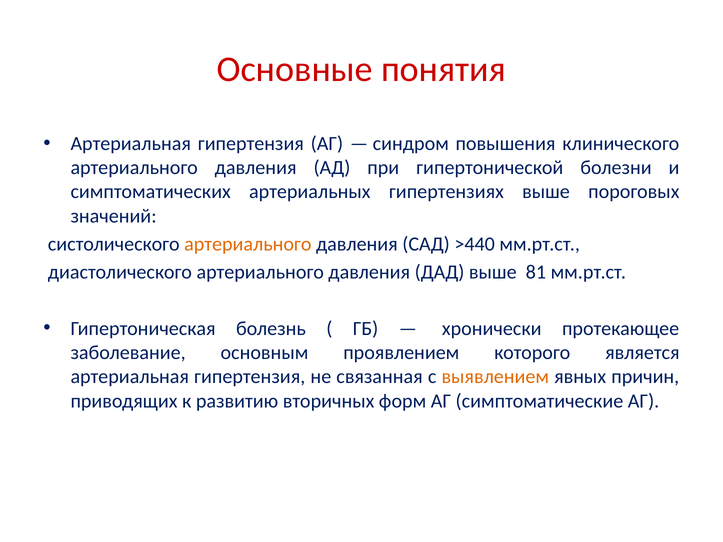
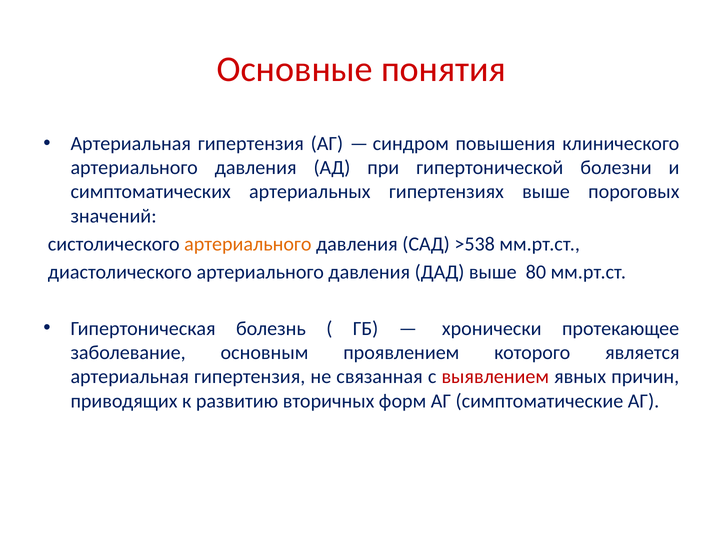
>440: >440 -> >538
81: 81 -> 80
выявлением colour: orange -> red
